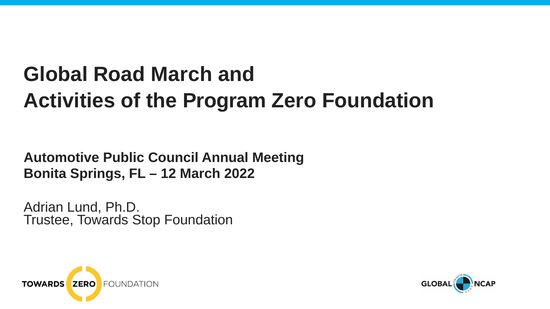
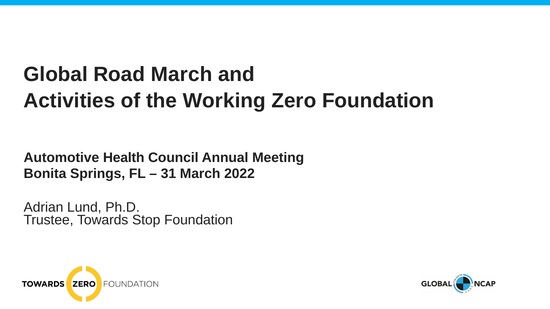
Program: Program -> Working
Public: Public -> Health
12: 12 -> 31
